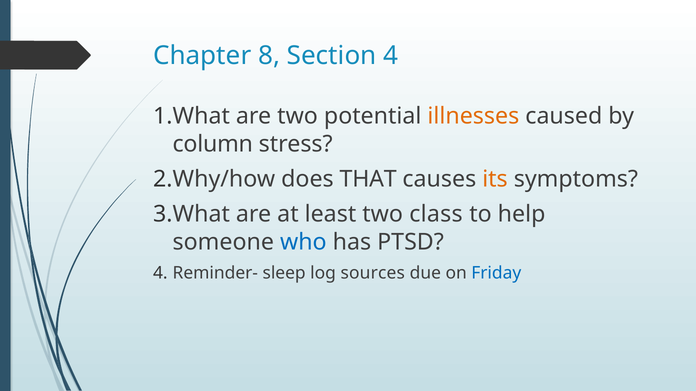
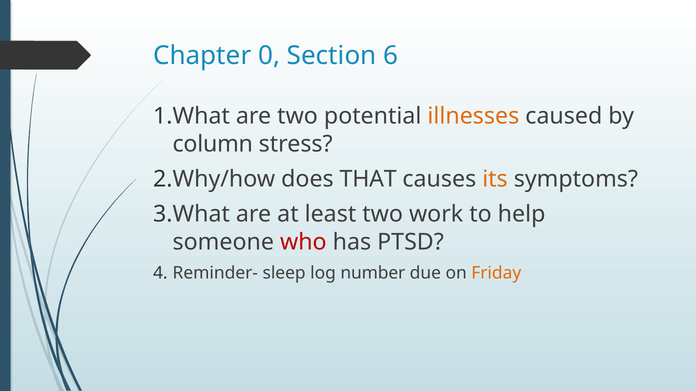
8: 8 -> 0
Section 4: 4 -> 6
class: class -> work
who colour: blue -> red
sources: sources -> number
Friday colour: blue -> orange
